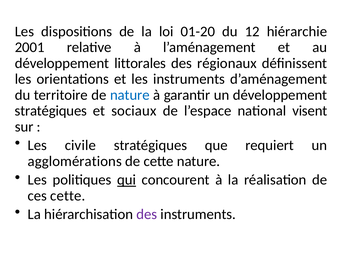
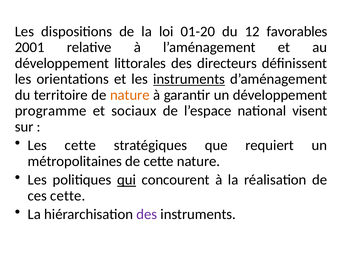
hiérarchie: hiérarchie -> favorables
régionaux: régionaux -> directeurs
instruments at (189, 79) underline: none -> present
nature at (130, 95) colour: blue -> orange
stratégiques at (51, 111): stratégiques -> programme
Les civile: civile -> cette
agglomérations: agglomérations -> métropolitaines
